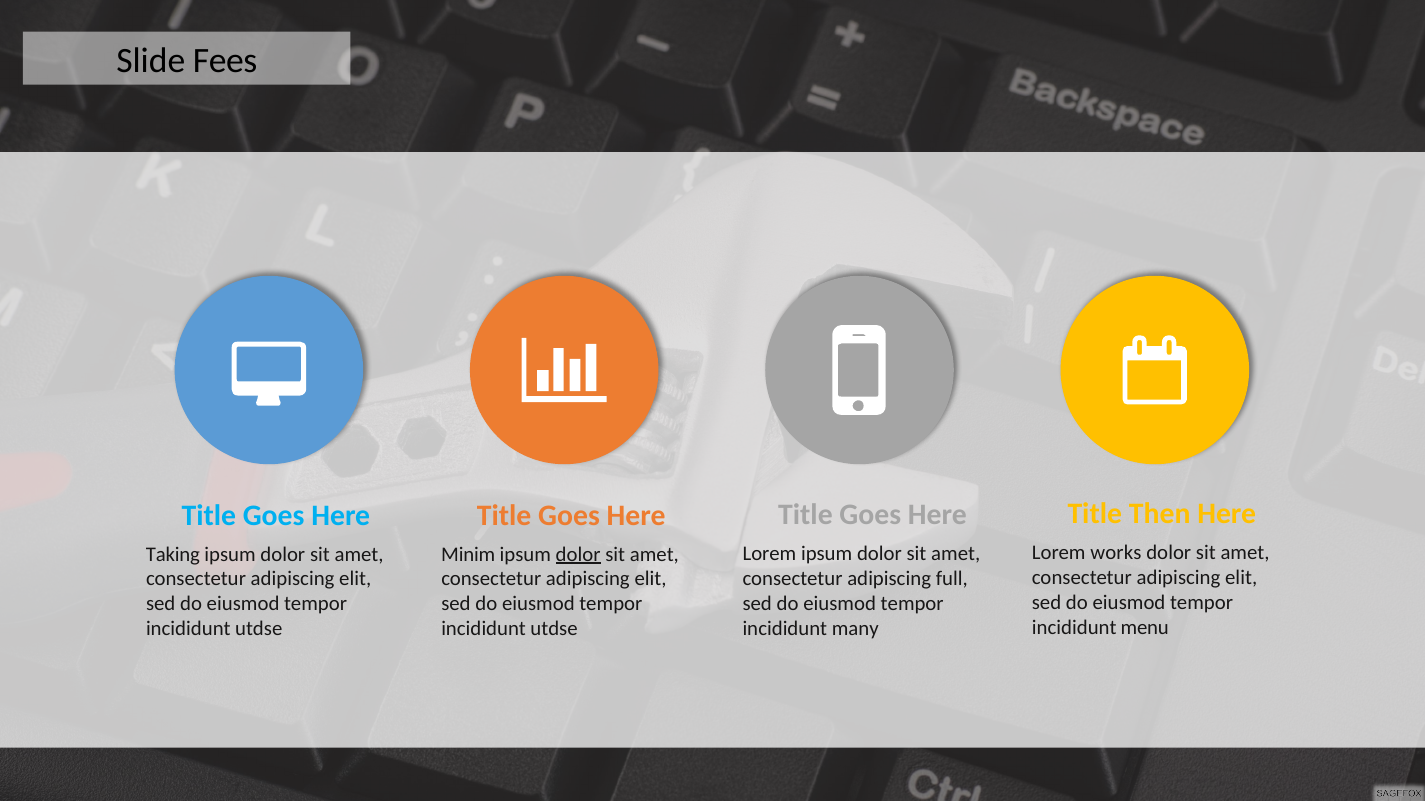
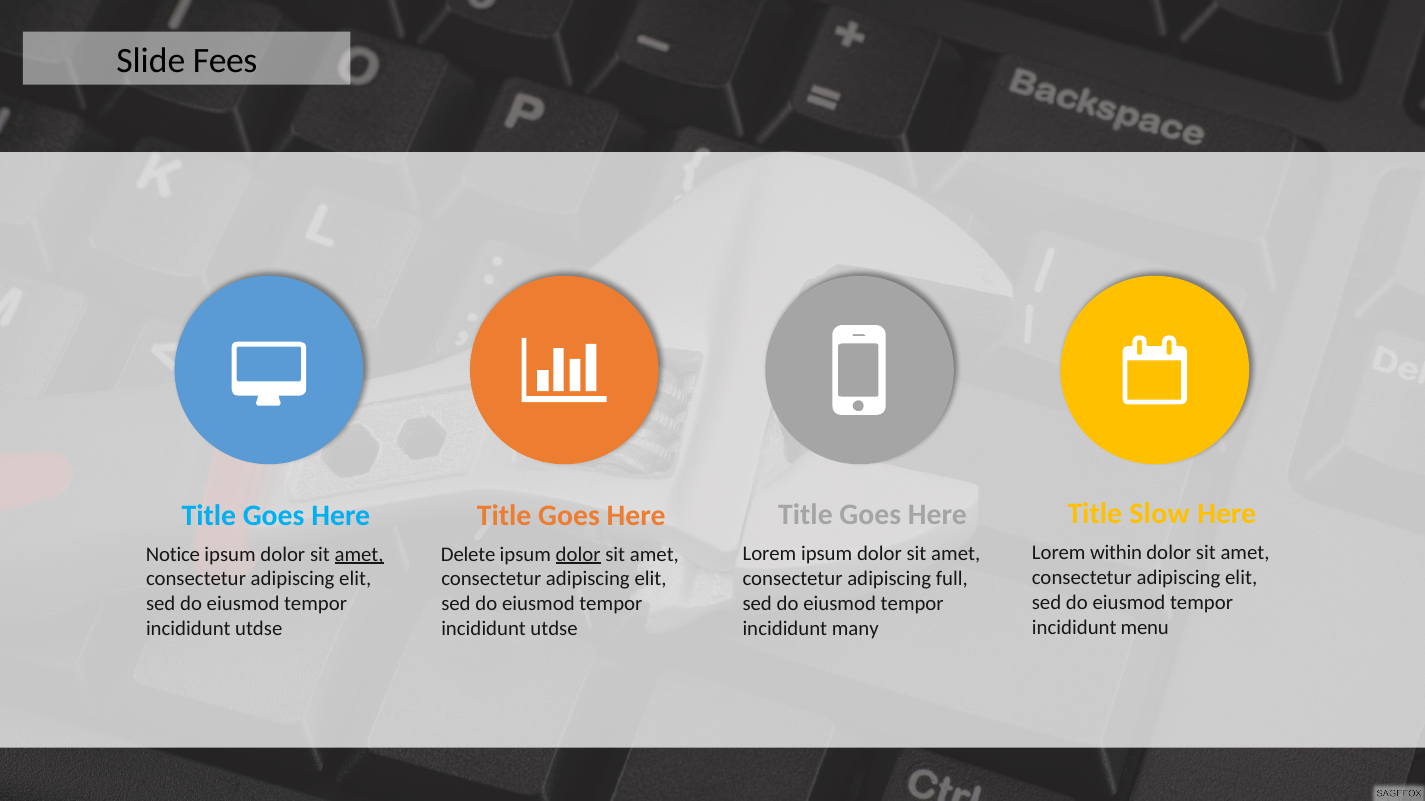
Then: Then -> Slow
works: works -> within
Taking: Taking -> Notice
amet at (359, 555) underline: none -> present
Minim: Minim -> Delete
